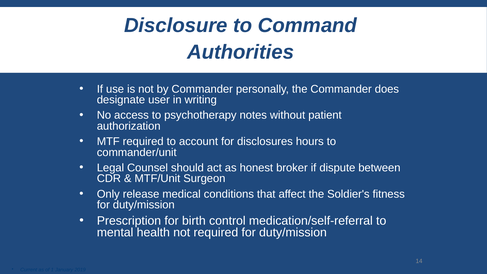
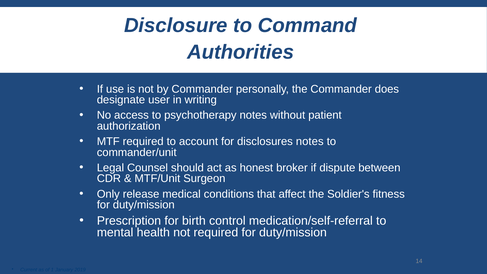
disclosures hours: hours -> notes
